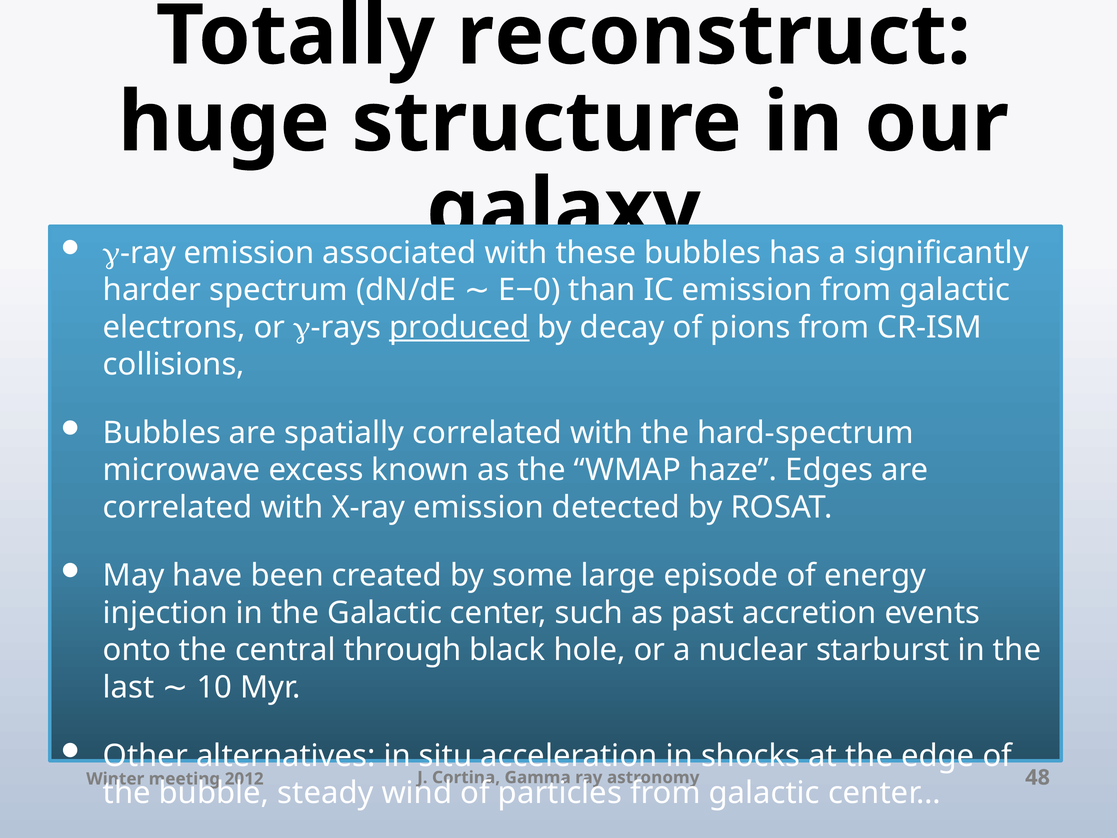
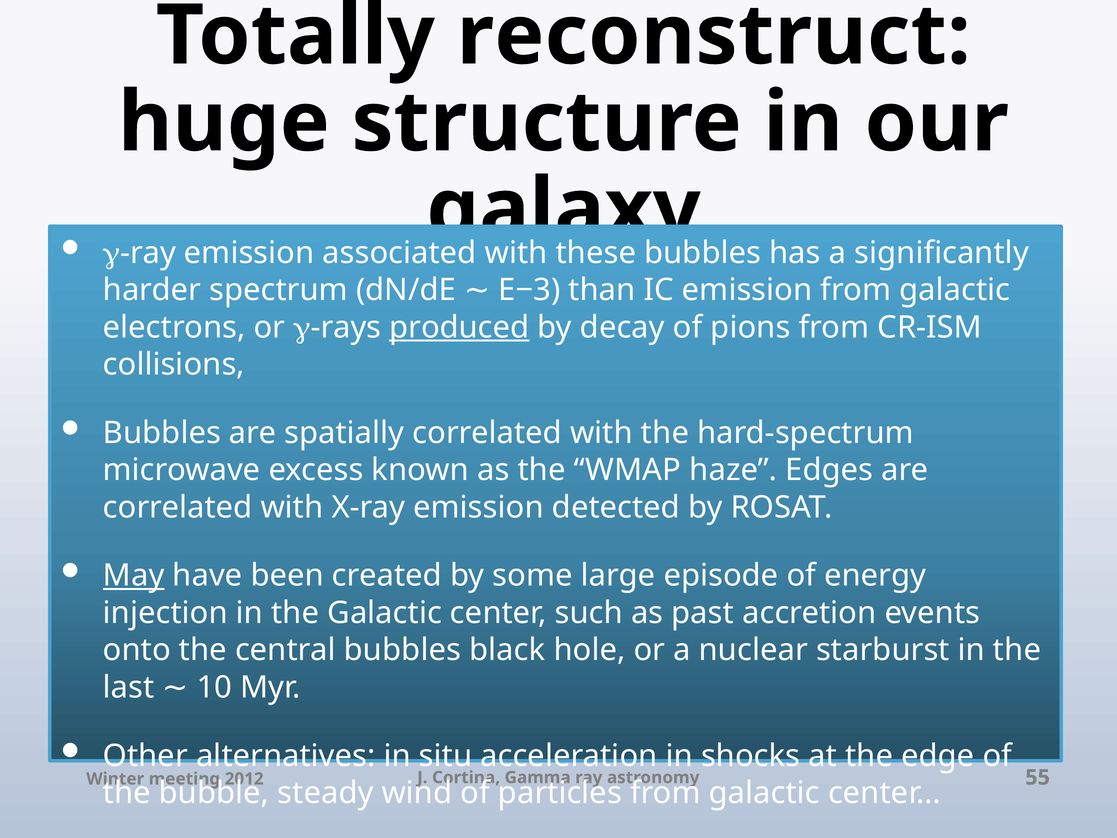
E−0: E−0 -> E−3
May underline: none -> present
central through: through -> bubbles
48: 48 -> 55
